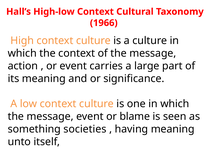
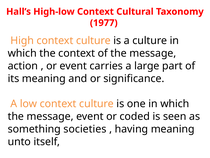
1966: 1966 -> 1977
blame: blame -> coded
